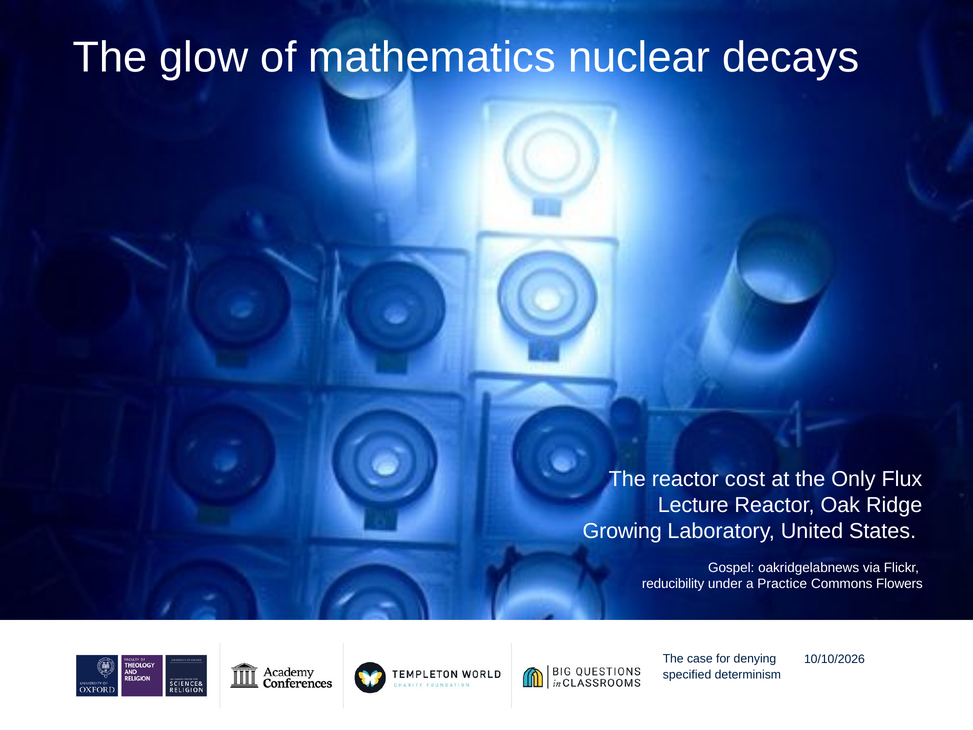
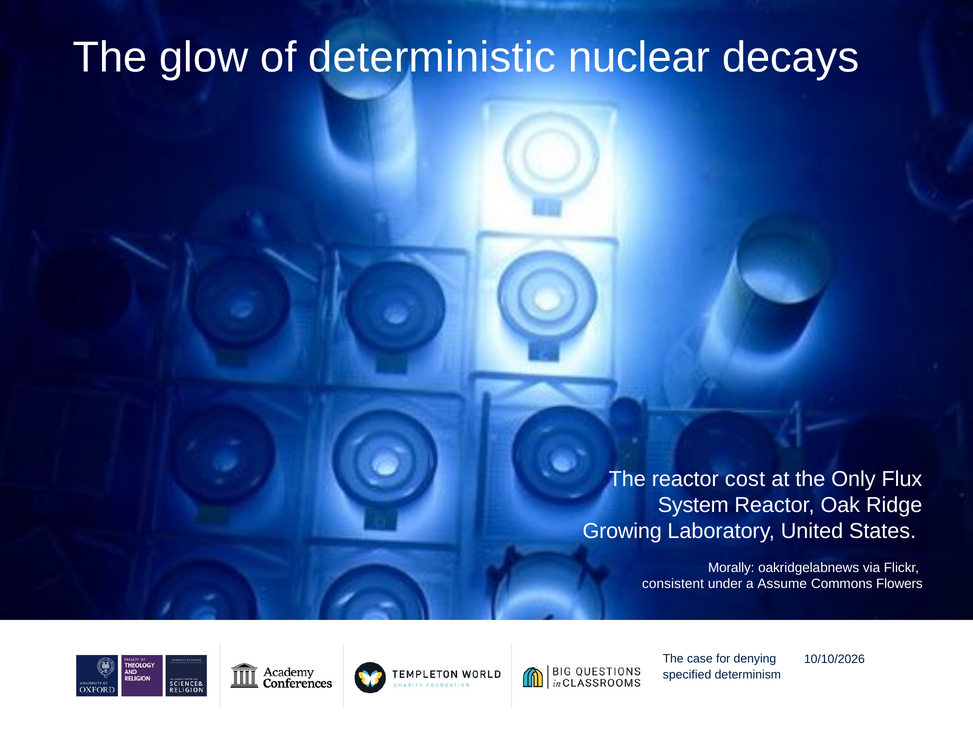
mathematics: mathematics -> deterministic
Lecture: Lecture -> System
Gospel: Gospel -> Morally
reducibility: reducibility -> consistent
Practice: Practice -> Assume
